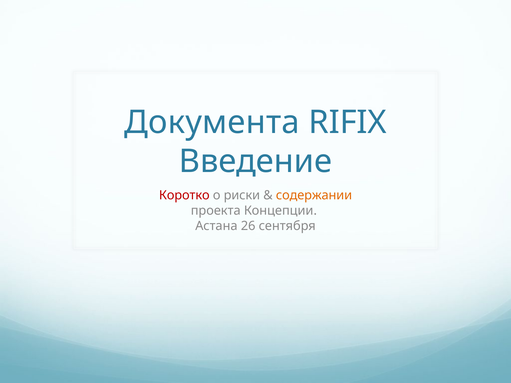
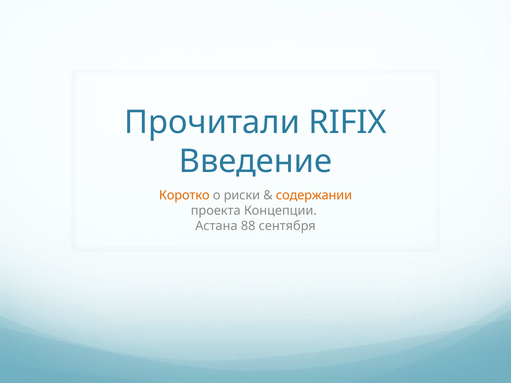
Документа: Документа -> Прочитали
Коротко colour: red -> orange
26: 26 -> 88
